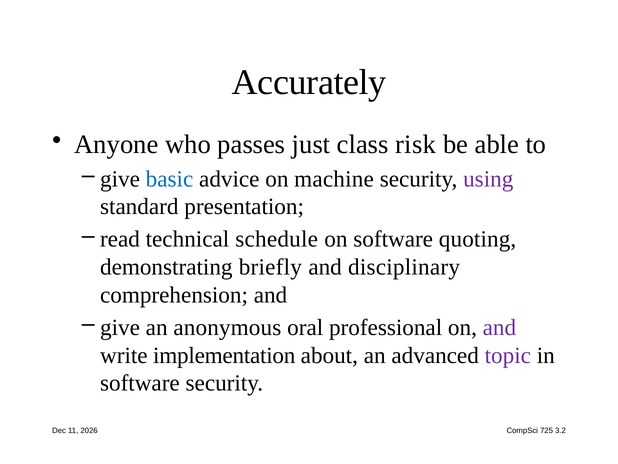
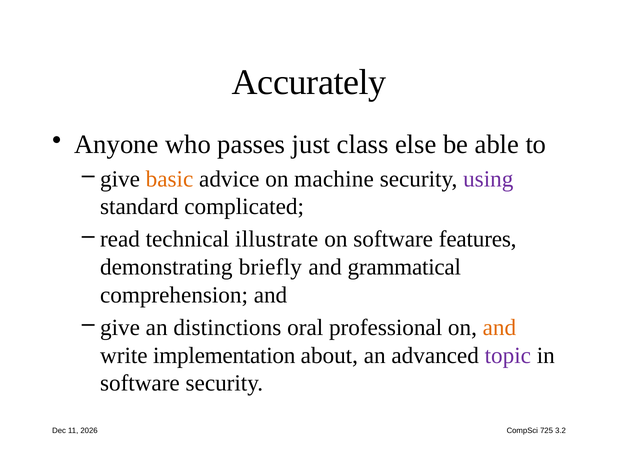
risk: risk -> else
basic colour: blue -> orange
presentation: presentation -> complicated
schedule: schedule -> illustrate
quoting: quoting -> features
disciplinary: disciplinary -> grammatical
anonymous: anonymous -> distinctions
and at (499, 327) colour: purple -> orange
